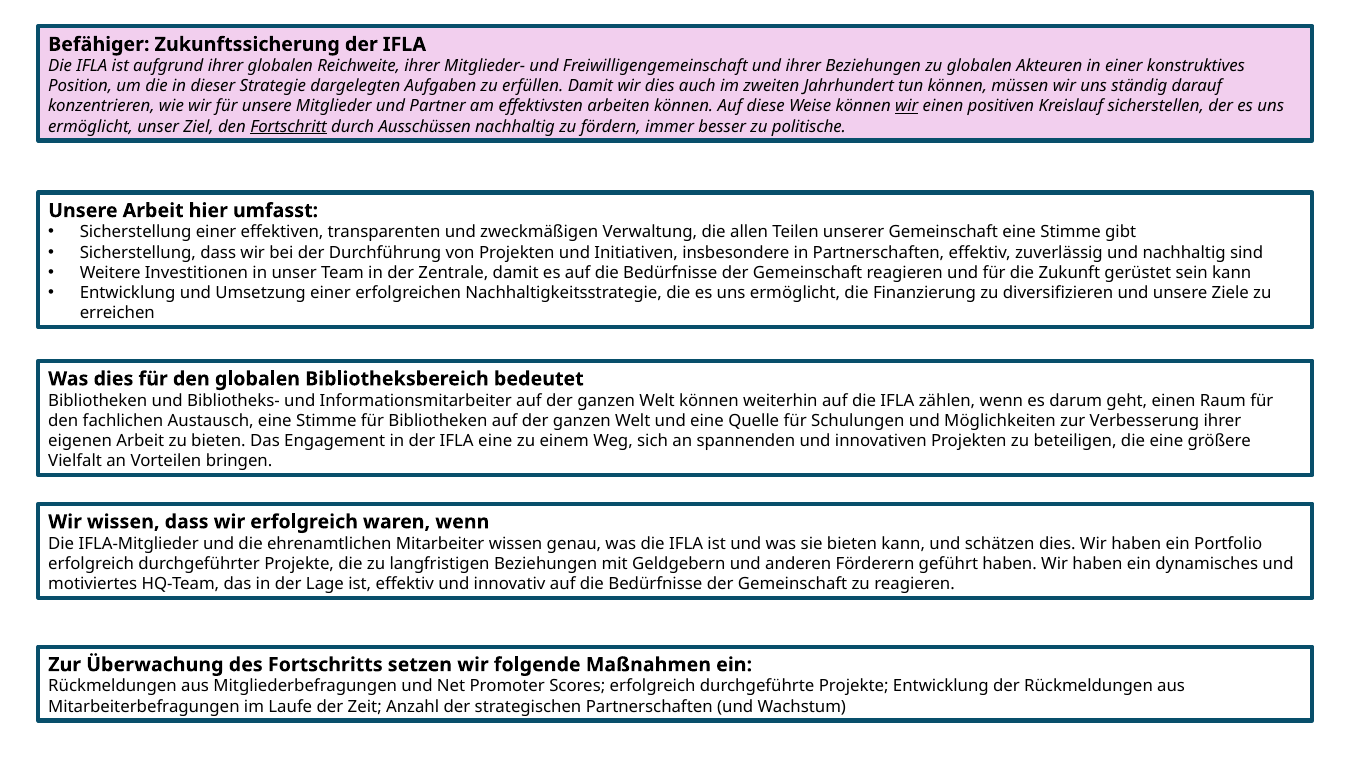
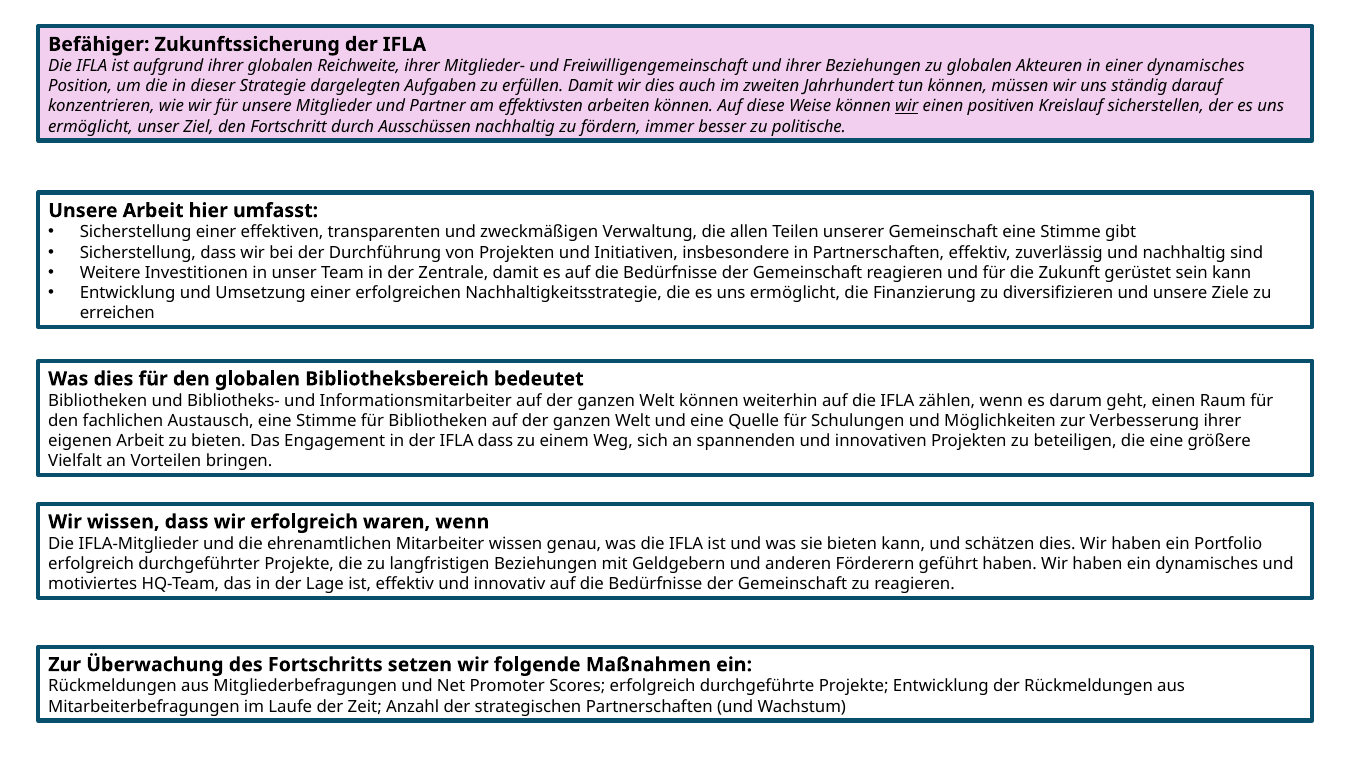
einer konstruktives: konstruktives -> dynamisches
Fortschritt underline: present -> none
IFLA eine: eine -> dass
